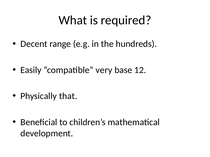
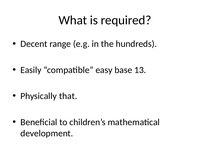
very: very -> easy
12: 12 -> 13
